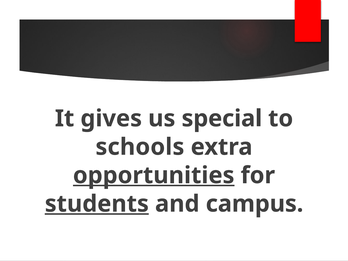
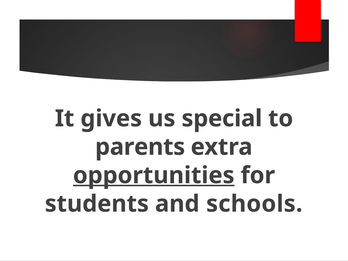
schools: schools -> parents
students underline: present -> none
campus: campus -> schools
